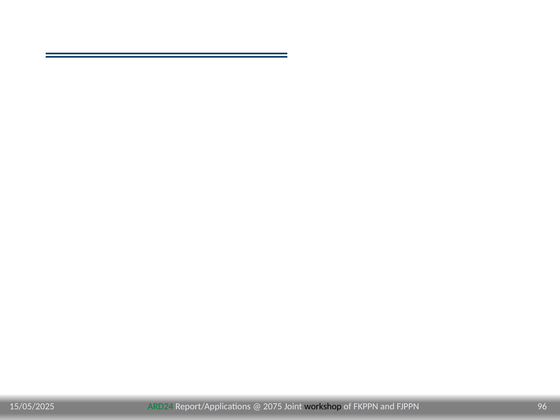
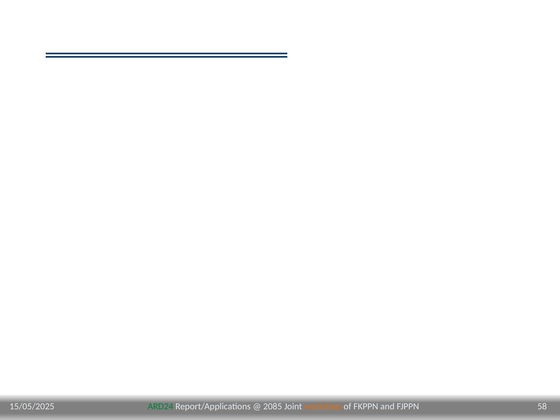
2075: 2075 -> 2085
workshop colour: black -> orange
96: 96 -> 58
